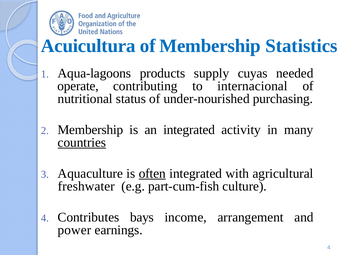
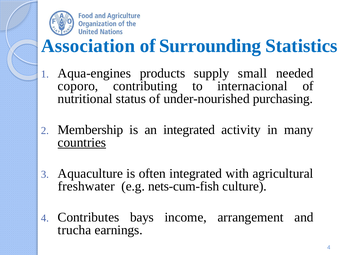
Acuicultura: Acuicultura -> Association
of Membership: Membership -> Surrounding
Aqua-lagoons: Aqua-lagoons -> Aqua-engines
cuyas: cuyas -> small
operate: operate -> coporo
often underline: present -> none
part-cum-fish: part-cum-fish -> nets-cum-fish
power: power -> trucha
